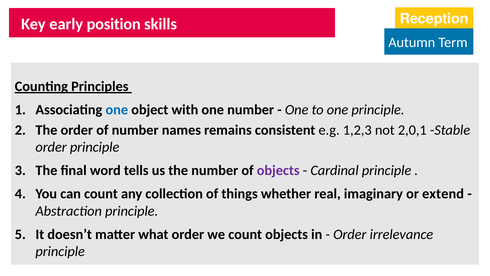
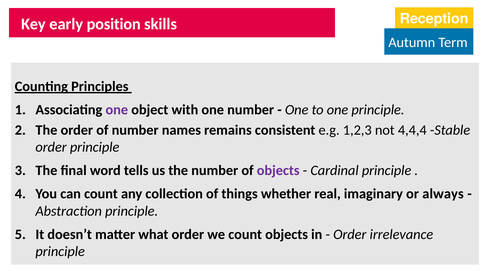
one at (117, 110) colour: blue -> purple
2,0,1: 2,0,1 -> 4,4,4
extend: extend -> always
